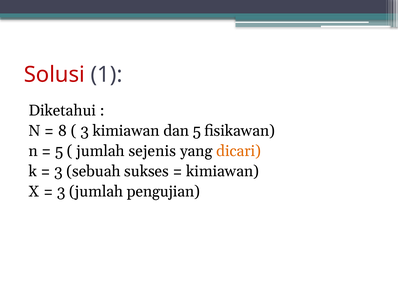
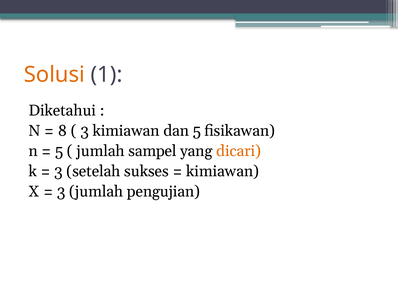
Solusi colour: red -> orange
sejenis: sejenis -> sampel
sebuah: sebuah -> setelah
